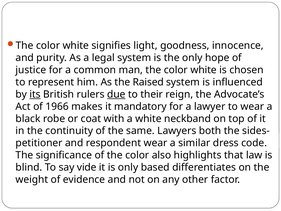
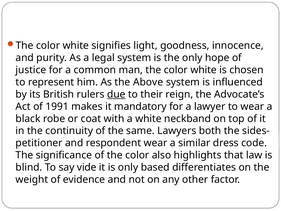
Raised: Raised -> Above
its underline: present -> none
1966: 1966 -> 1991
